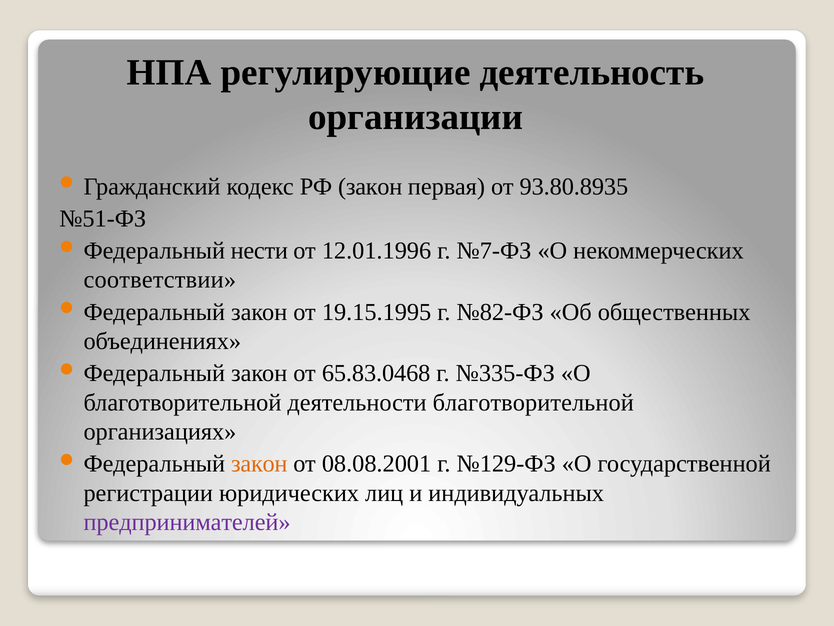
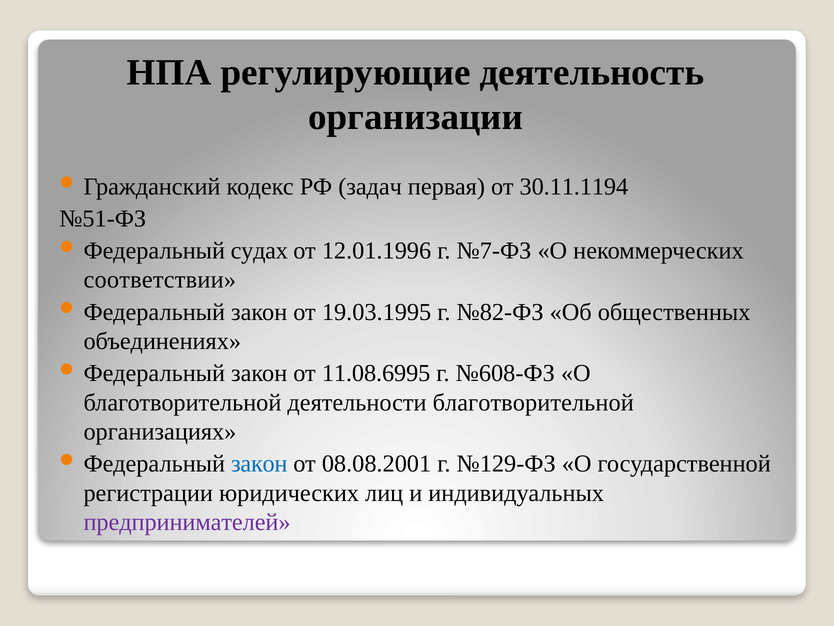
РФ закон: закон -> задач
93.80.8935: 93.80.8935 -> 30.11.1194
нести: нести -> судах
19.15.1995: 19.15.1995 -> 19.03.1995
65.83.0468: 65.83.0468 -> 11.08.6995
№335-ФЗ: №335-ФЗ -> №608-ФЗ
закон at (259, 463) colour: orange -> blue
